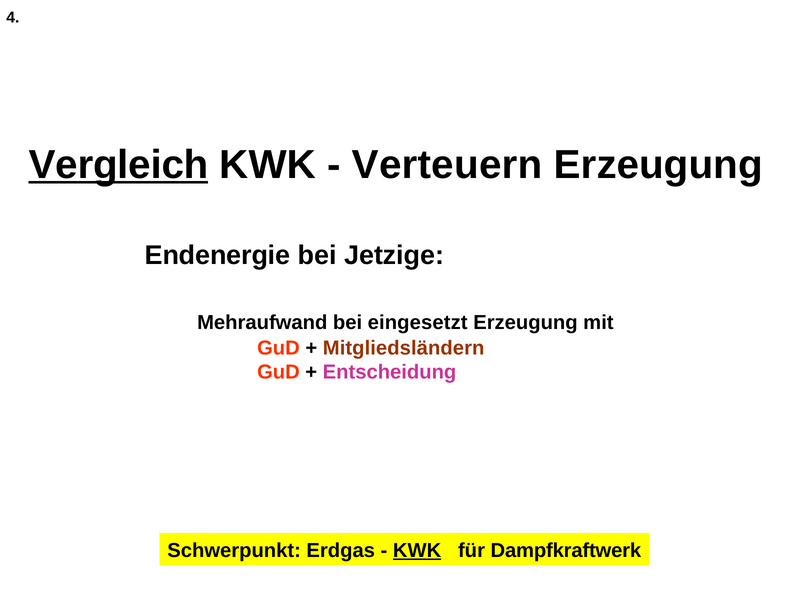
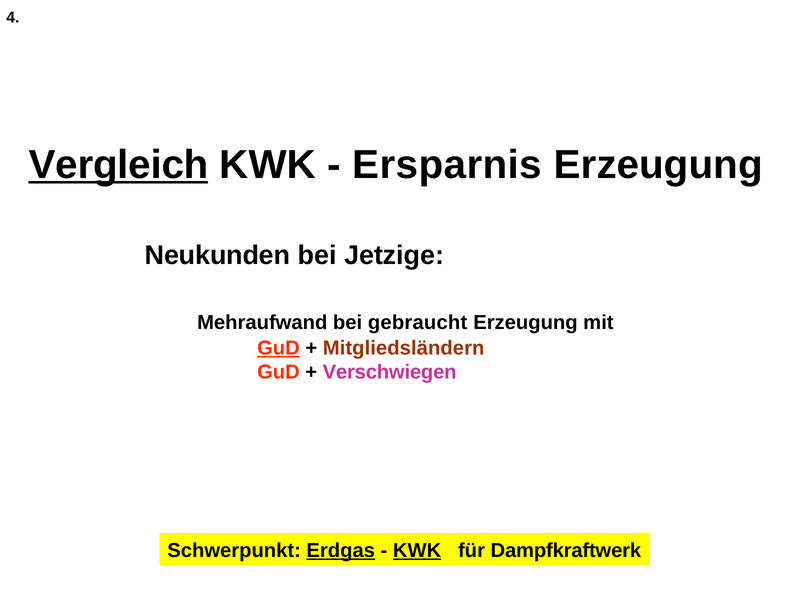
Verteuern: Verteuern -> Ersparnis
Endenergie: Endenergie -> Neukunden
eingesetzt: eingesetzt -> gebraucht
GuD at (278, 348) underline: none -> present
Entscheidung: Entscheidung -> Verschwiegen
Erdgas underline: none -> present
